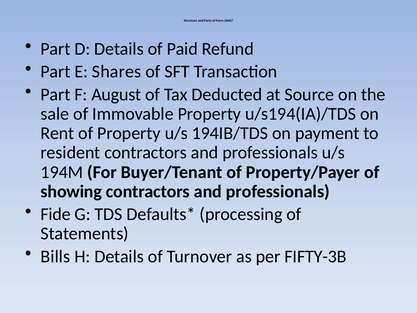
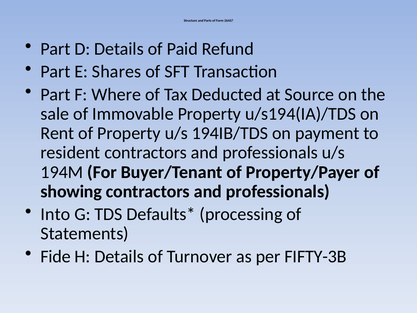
August: August -> Where
Fide: Fide -> Into
Bills: Bills -> Fide
